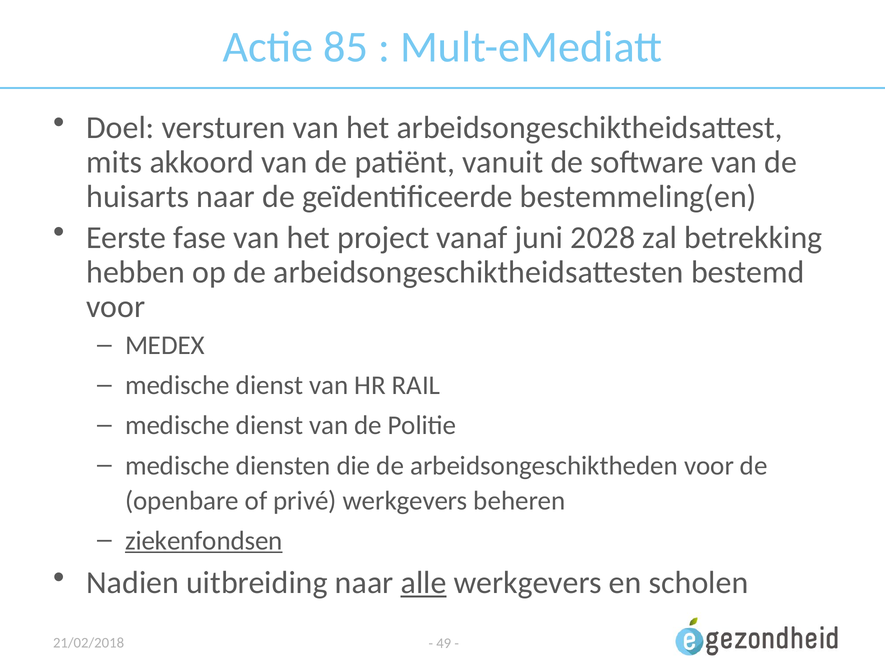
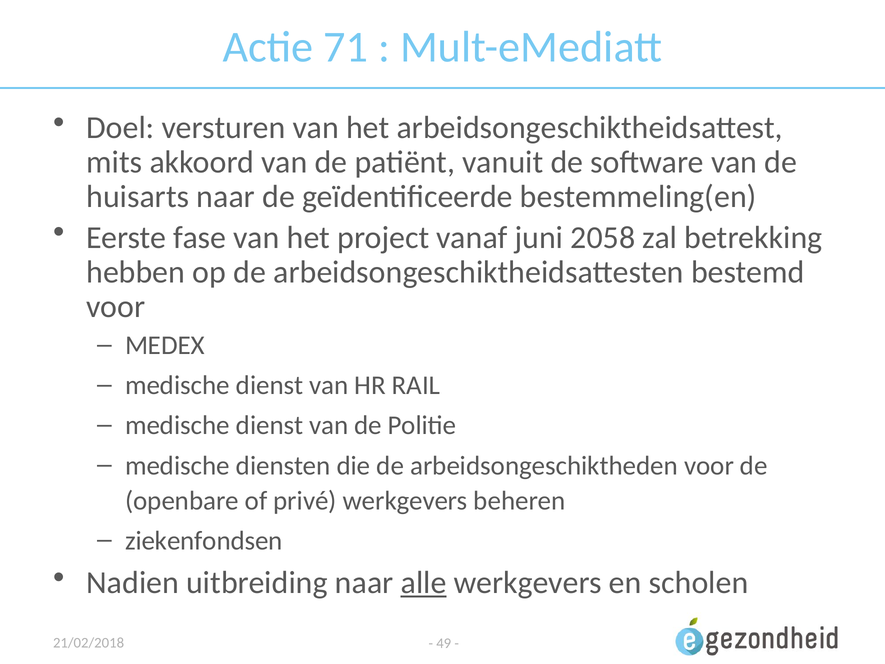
85: 85 -> 71
2028: 2028 -> 2058
ziekenfondsen underline: present -> none
